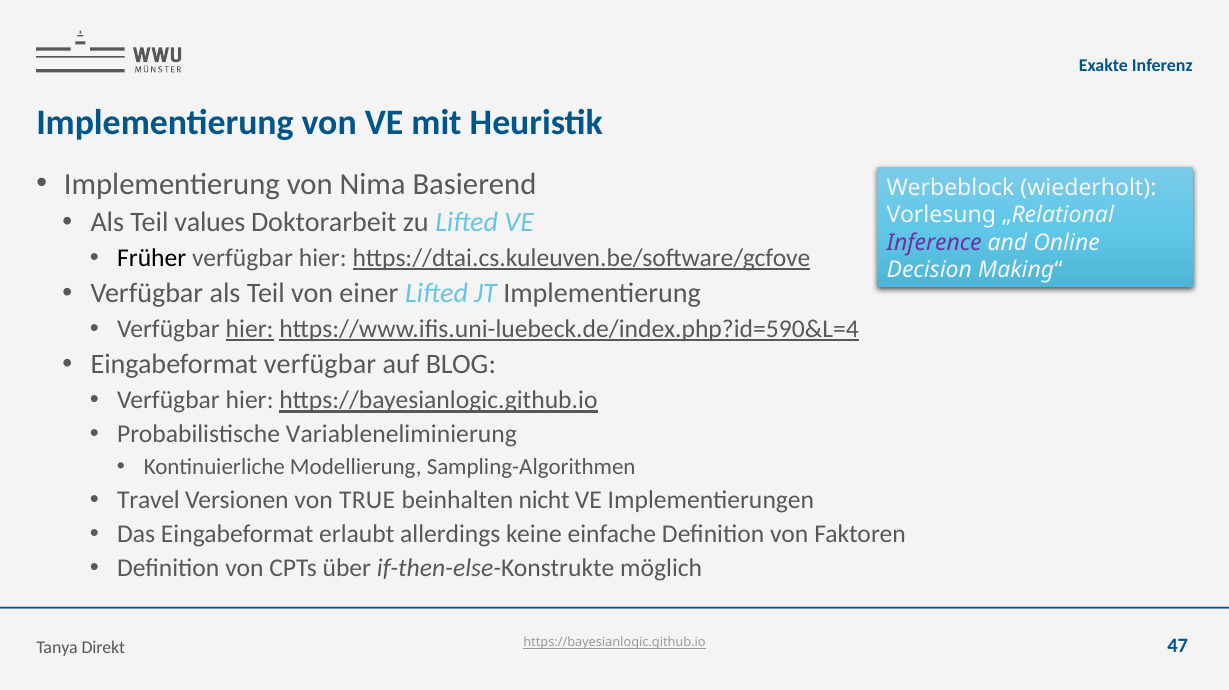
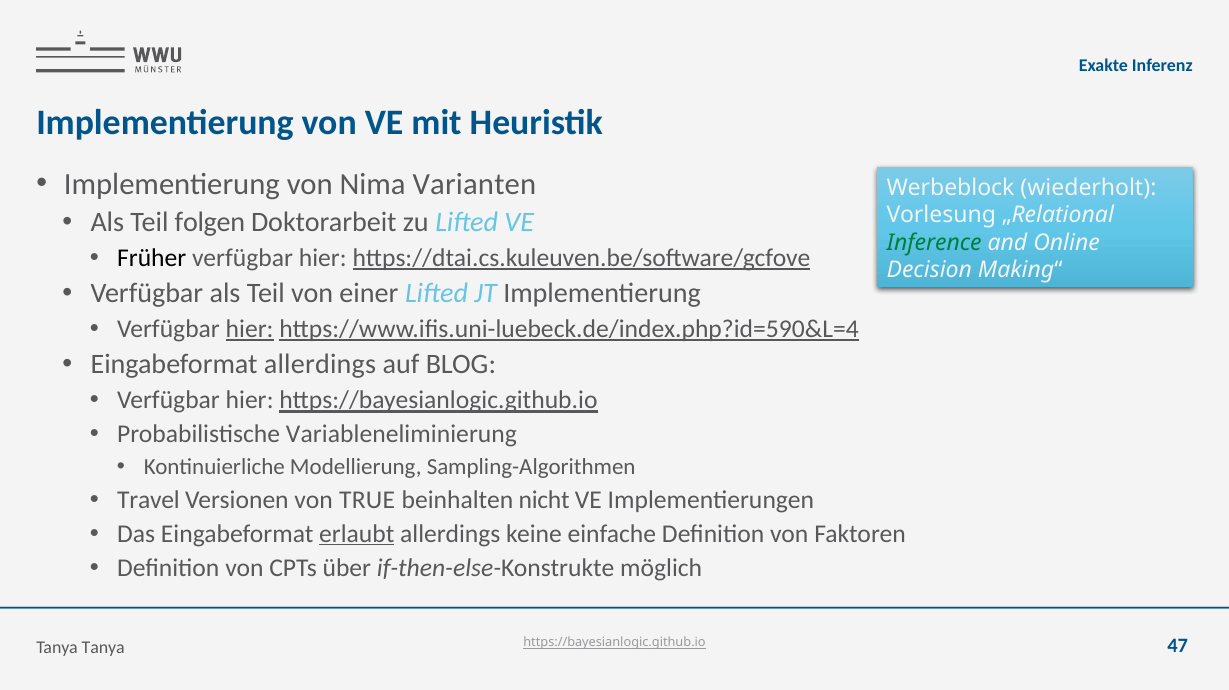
Basierend: Basierend -> Varianten
values: values -> folgen
Inference colour: purple -> green
Eingabeformat verfügbar: verfügbar -> allerdings
erlaubt underline: none -> present
Tanya Direkt: Direkt -> Tanya
